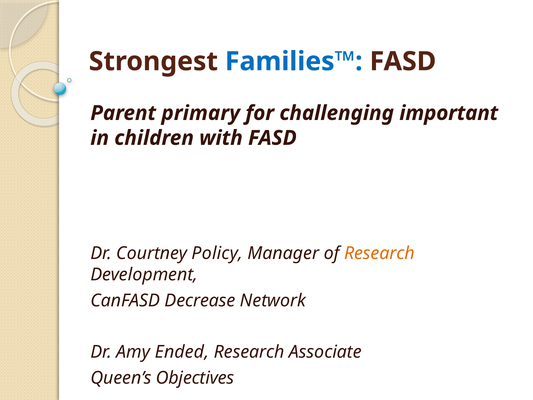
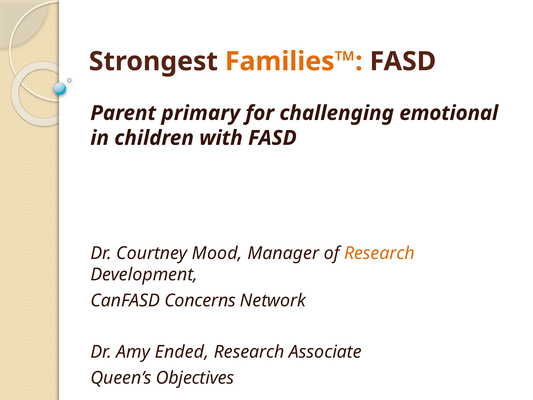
Families™ colour: blue -> orange
important: important -> emotional
Policy: Policy -> Mood
Decrease: Decrease -> Concerns
